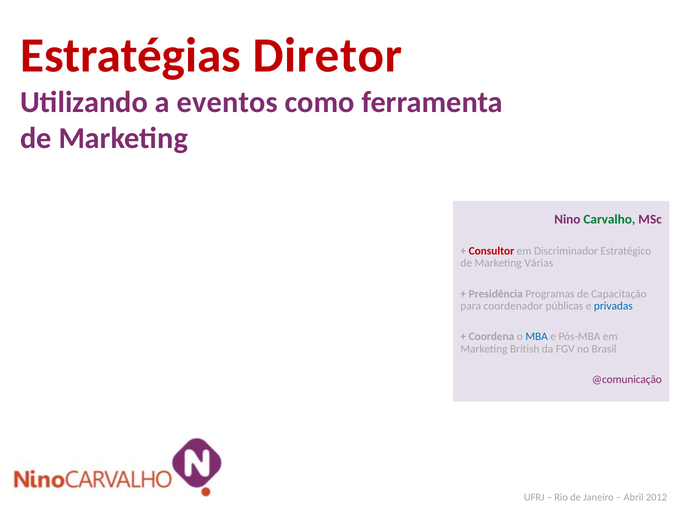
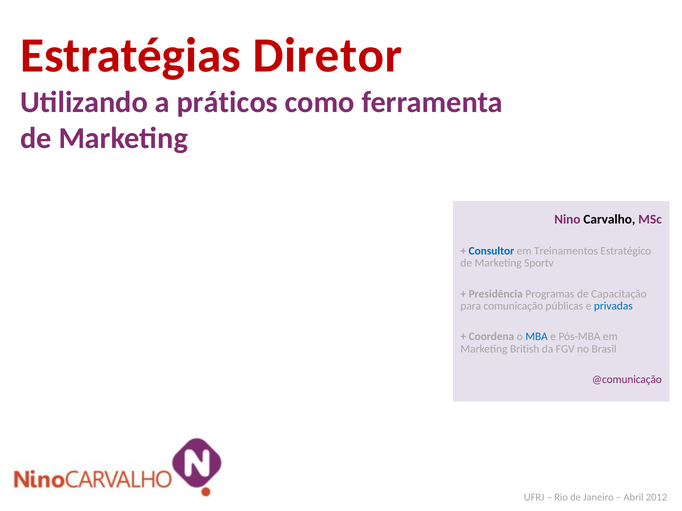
eventos: eventos -> práticos
Carvalho colour: green -> black
Consultor colour: red -> blue
Discriminador: Discriminador -> Treinamentos
Várias: Várias -> Sportv
coordenador: coordenador -> comunicação
